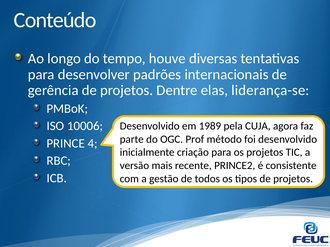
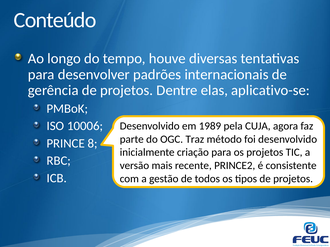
liderança-se: liderança-se -> aplicativo-se
Prof: Prof -> Traz
4: 4 -> 8
